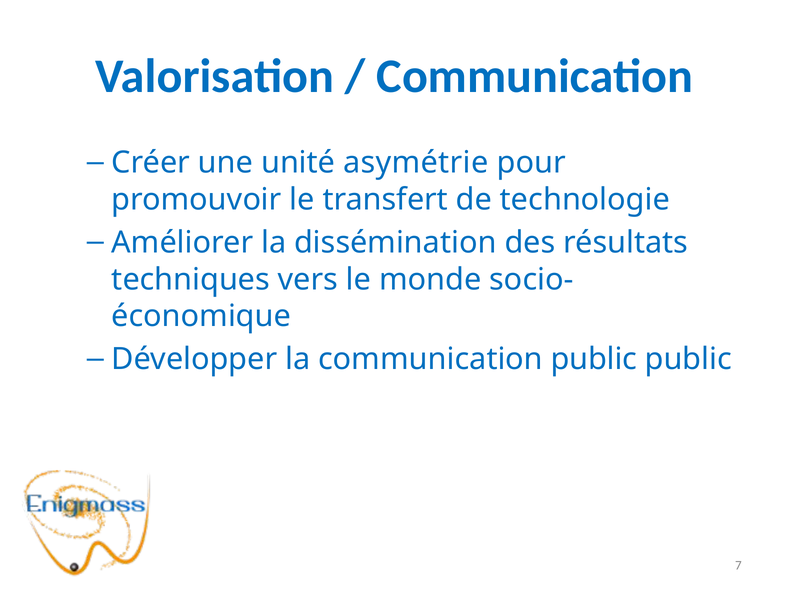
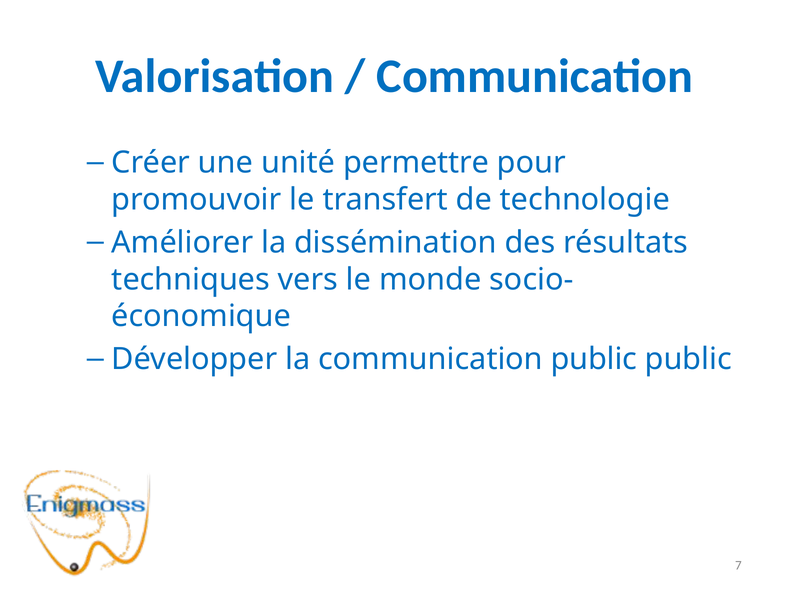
asymétrie: asymétrie -> permettre
